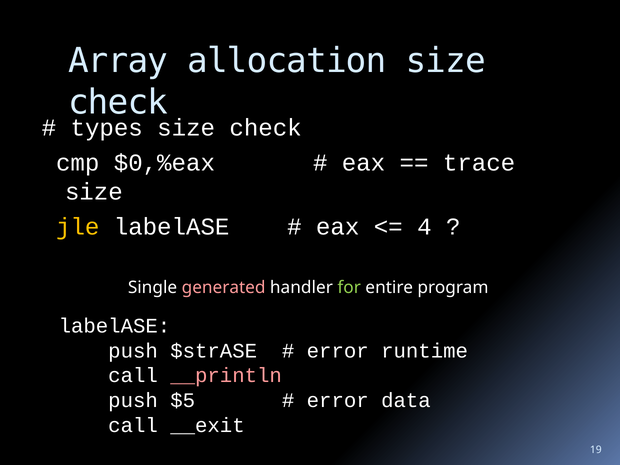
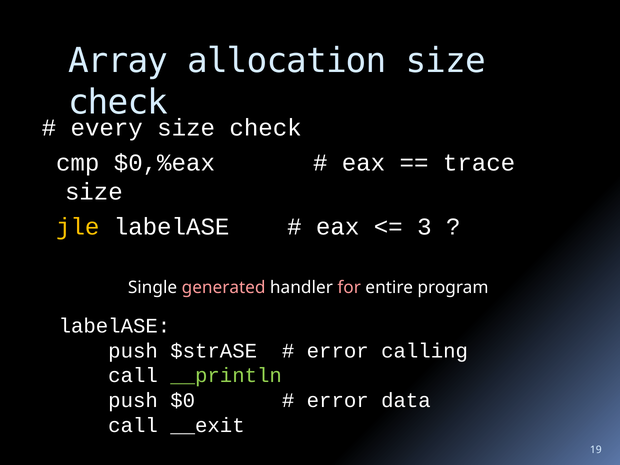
types: types -> every
4: 4 -> 3
for colour: light green -> pink
runtime: runtime -> calling
__println colour: pink -> light green
$5: $5 -> $0
